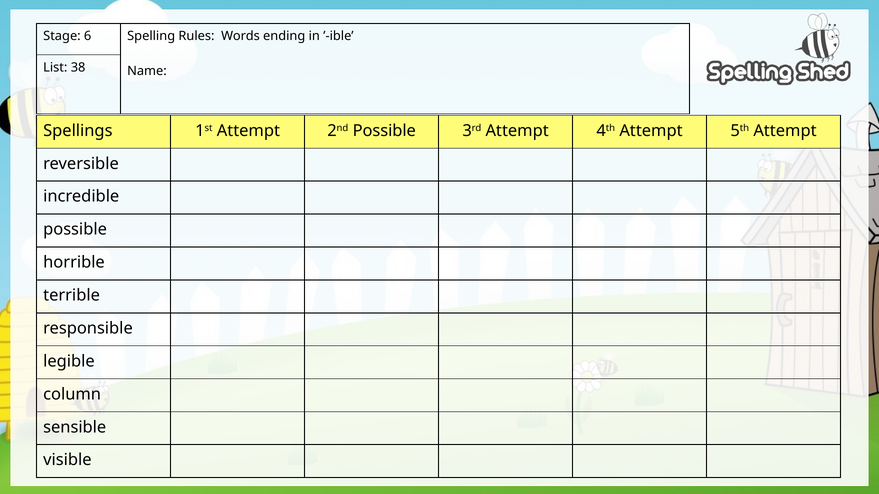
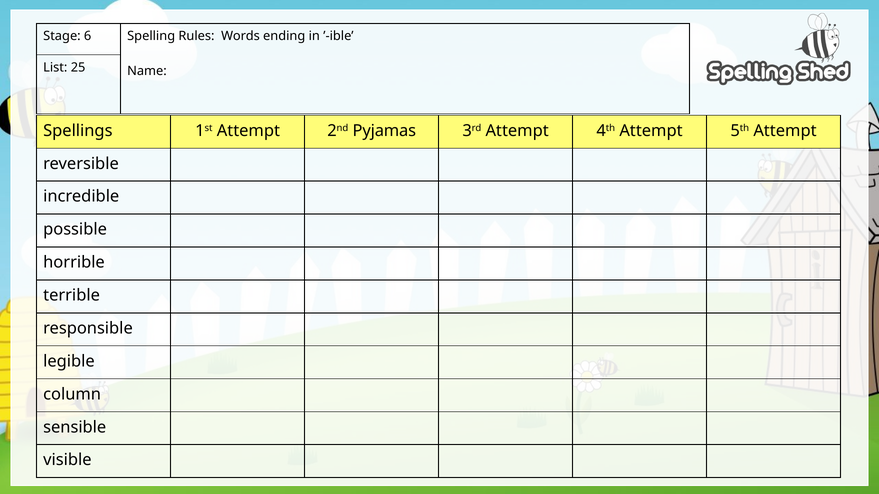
38: 38 -> 25
2nd Possible: Possible -> Pyjamas
